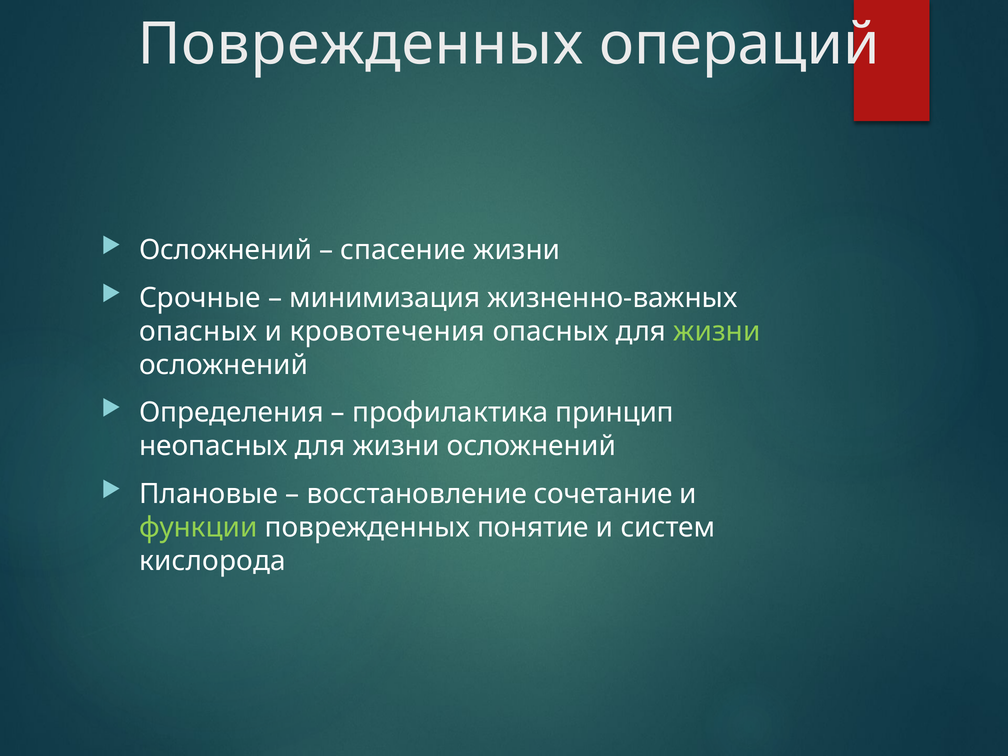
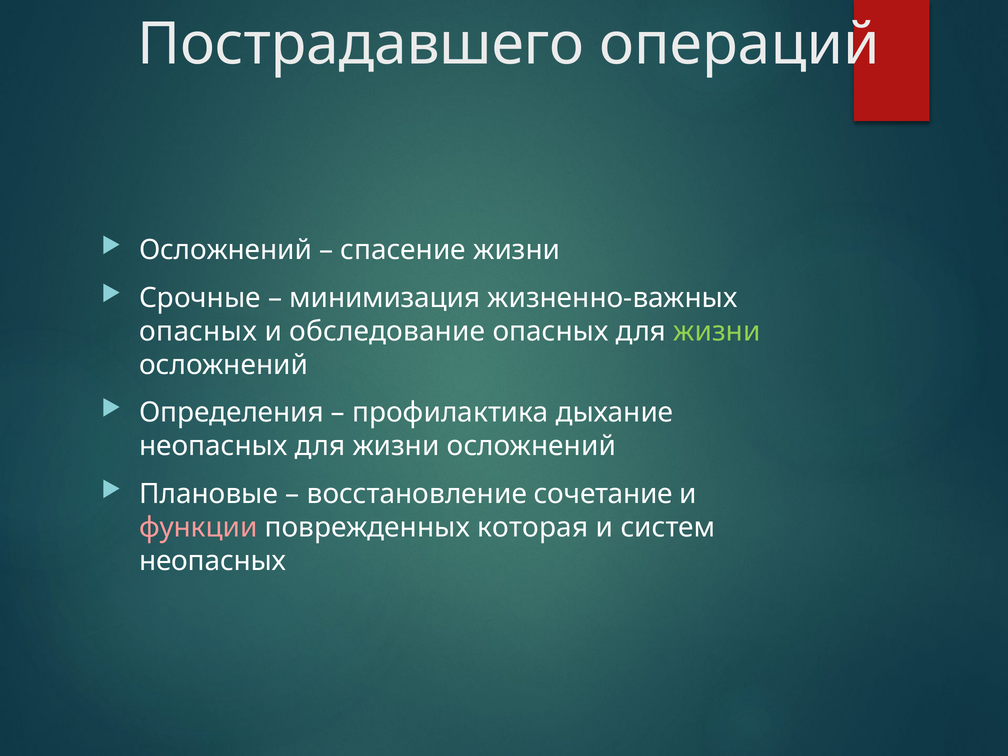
Поврежденных at (360, 44): Поврежденных -> Пострадавшего
кровотечения: кровотечения -> обследование
принцип: принцип -> дыхание
функции colour: light green -> pink
понятие: понятие -> которая
кислорода at (213, 561): кислорода -> неопасных
